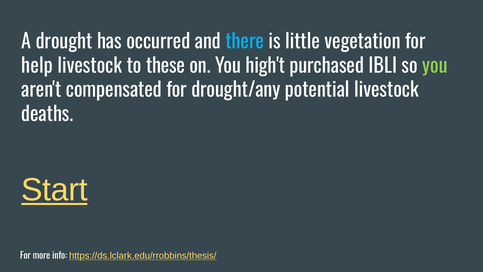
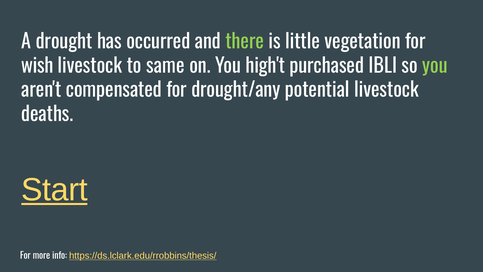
there colour: light blue -> light green
help: help -> wish
these: these -> same
